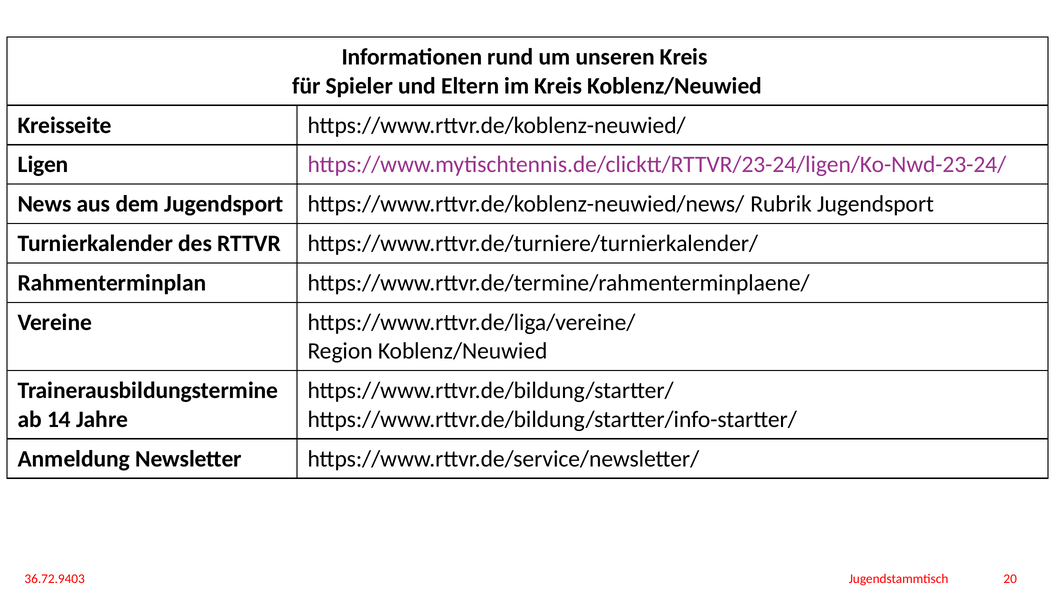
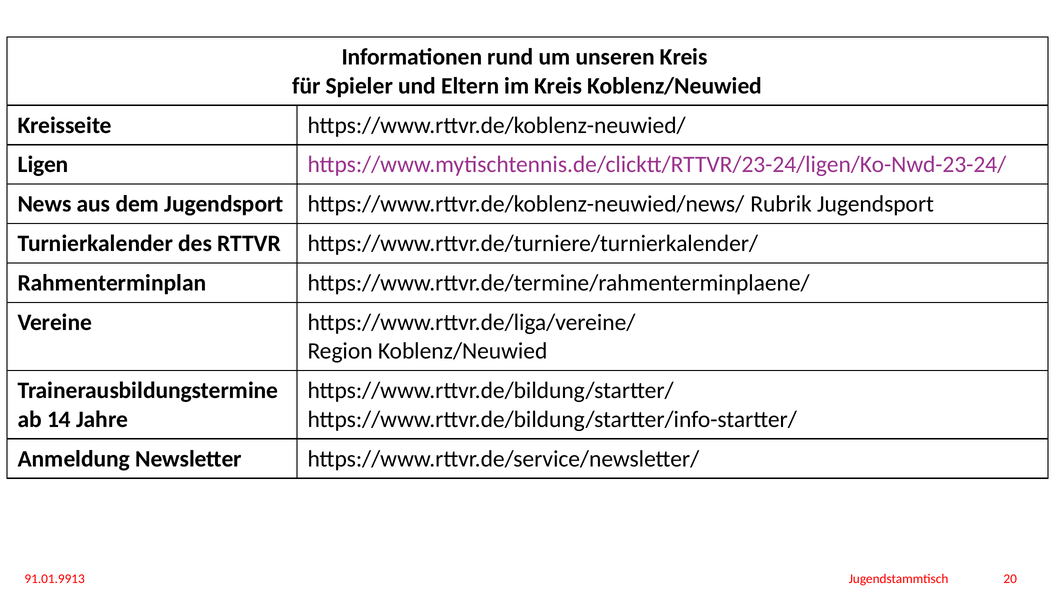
36.72.9403: 36.72.9403 -> 91.01.9913
